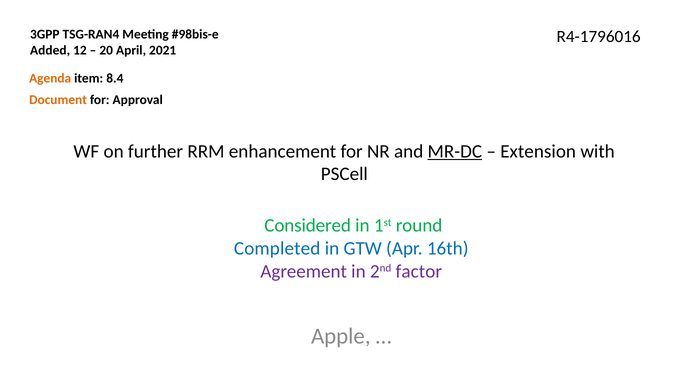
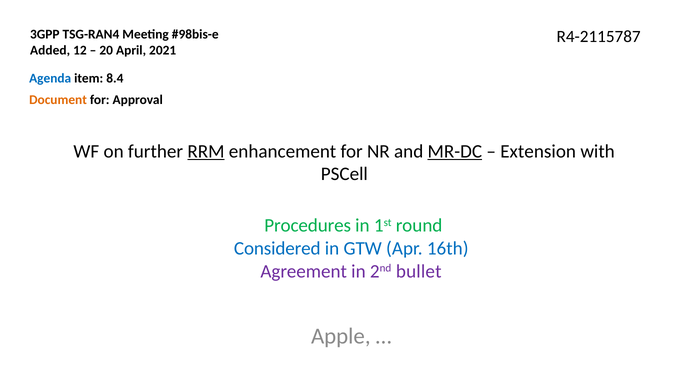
R4-1796016: R4-1796016 -> R4-2115787
Agenda colour: orange -> blue
RRM underline: none -> present
Considered: Considered -> Procedures
Completed: Completed -> Considered
factor: factor -> bullet
